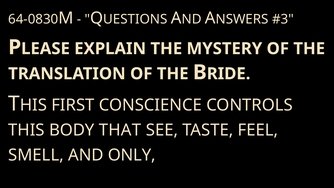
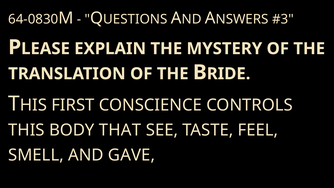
ONLY: ONLY -> GAVE
